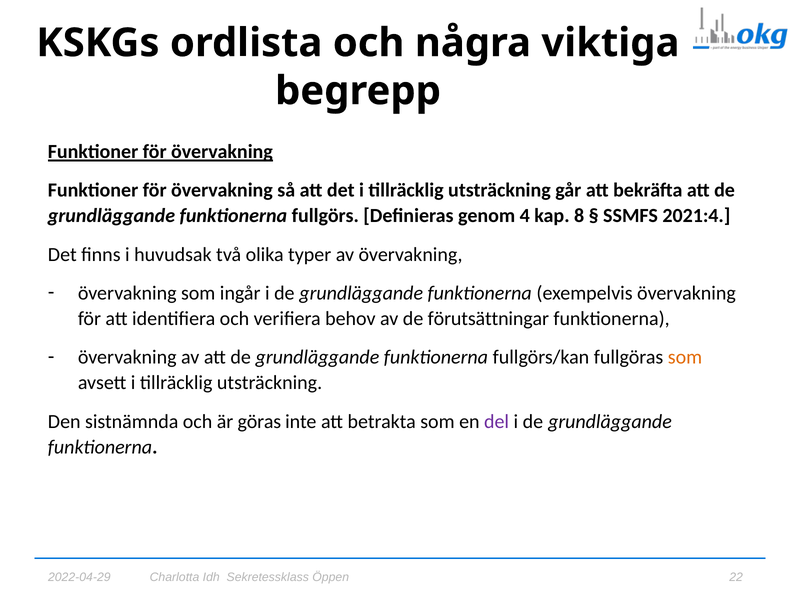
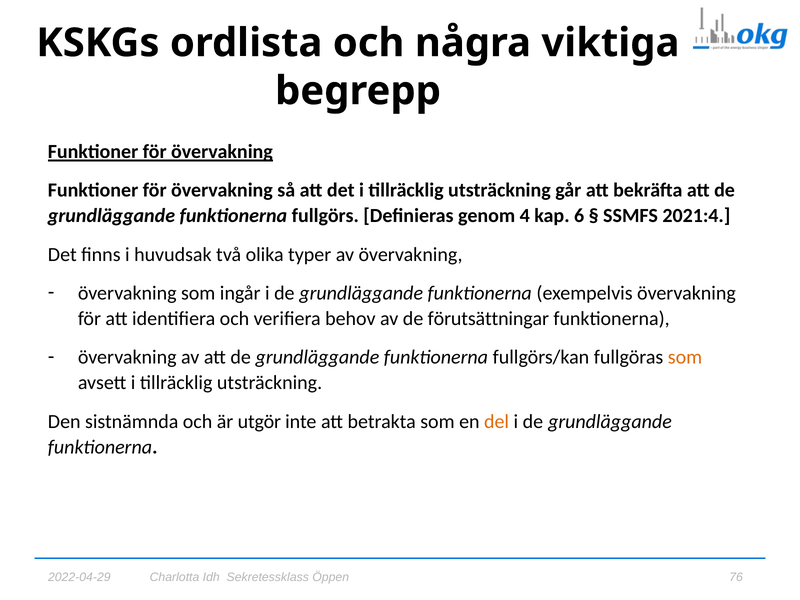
8: 8 -> 6
göras: göras -> utgör
del colour: purple -> orange
22: 22 -> 76
